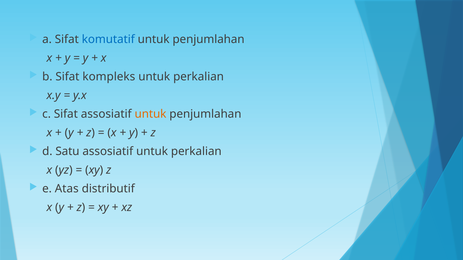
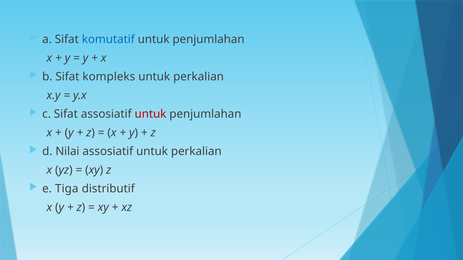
untuk at (151, 114) colour: orange -> red
Satu: Satu -> Nilai
Atas: Atas -> Tiga
